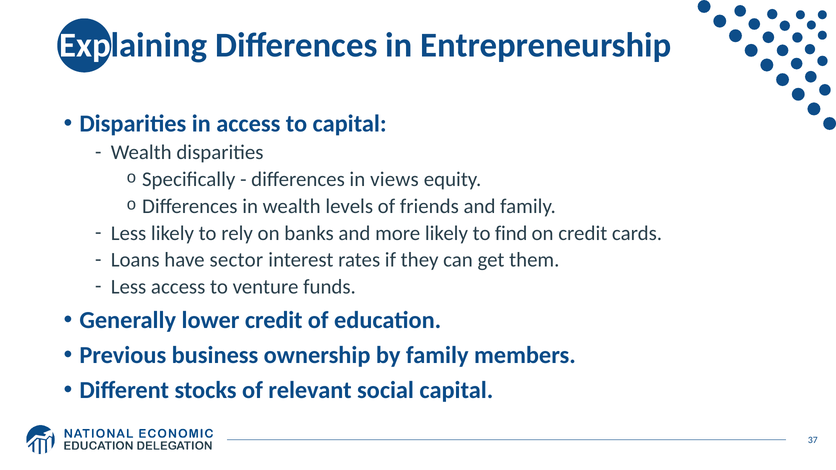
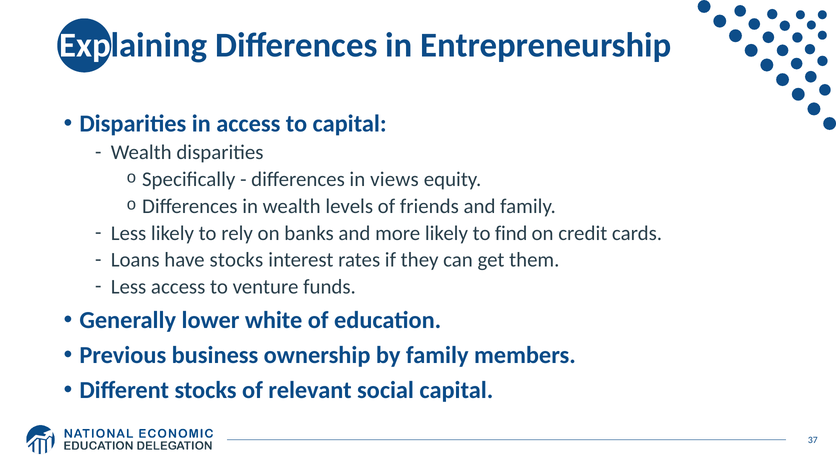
have sector: sector -> stocks
lower credit: credit -> white
